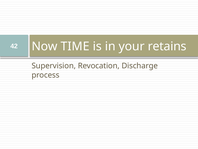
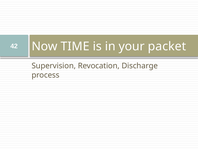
retains: retains -> packet
